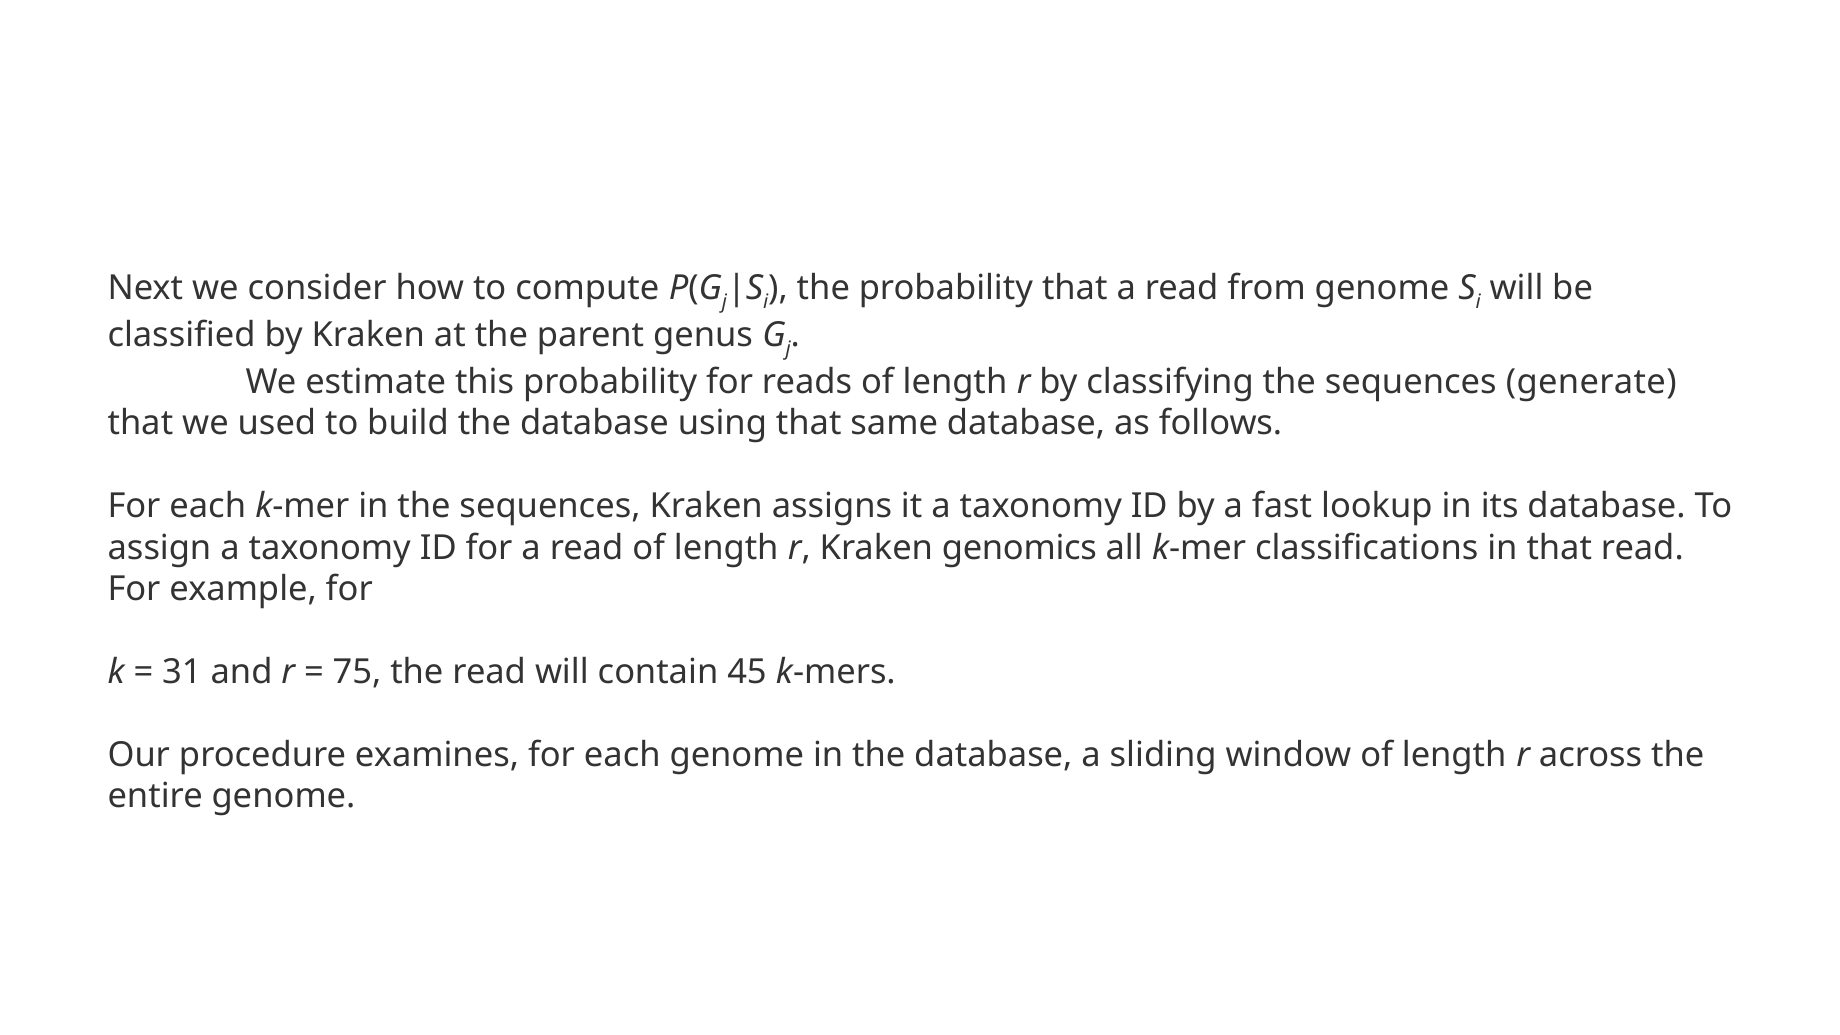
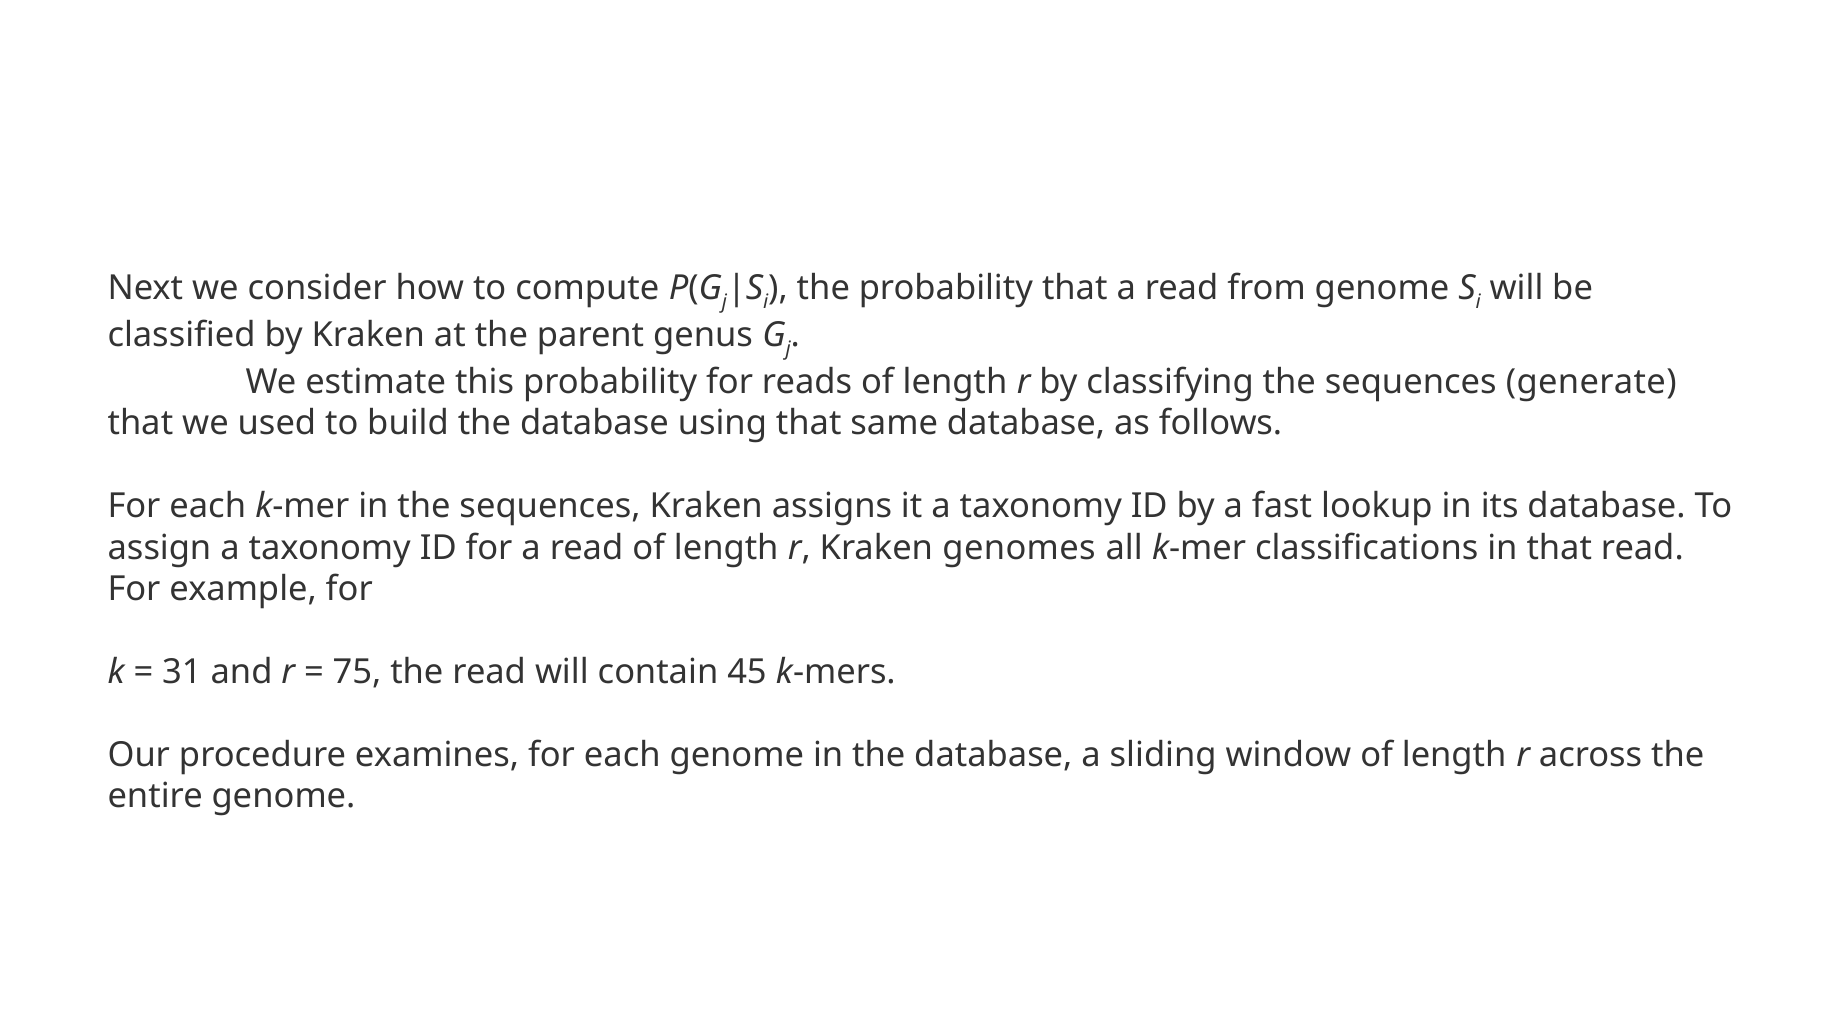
genomics: genomics -> genomes
